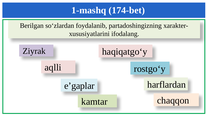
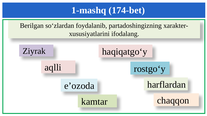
e’gaplar: e’gaplar -> e’ozoda
